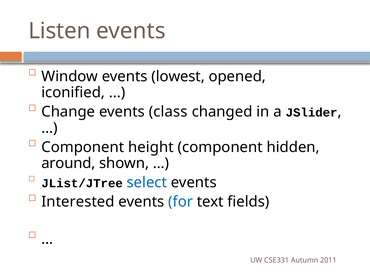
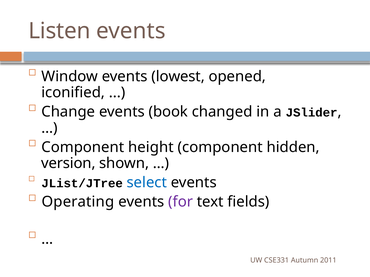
class: class -> book
around: around -> version
Interested: Interested -> Operating
for colour: blue -> purple
